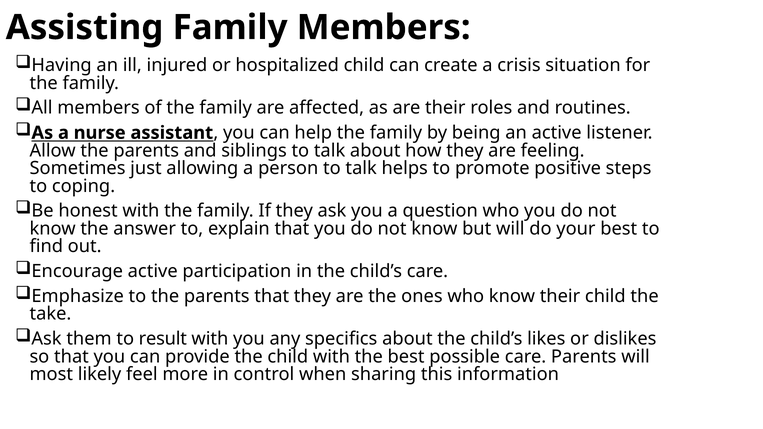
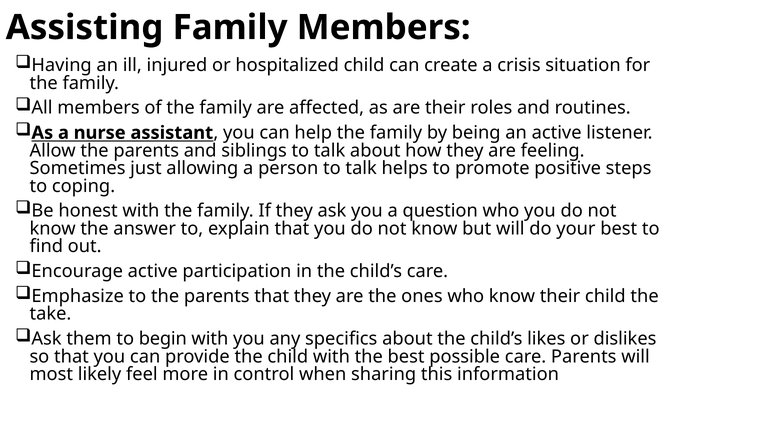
result: result -> begin
